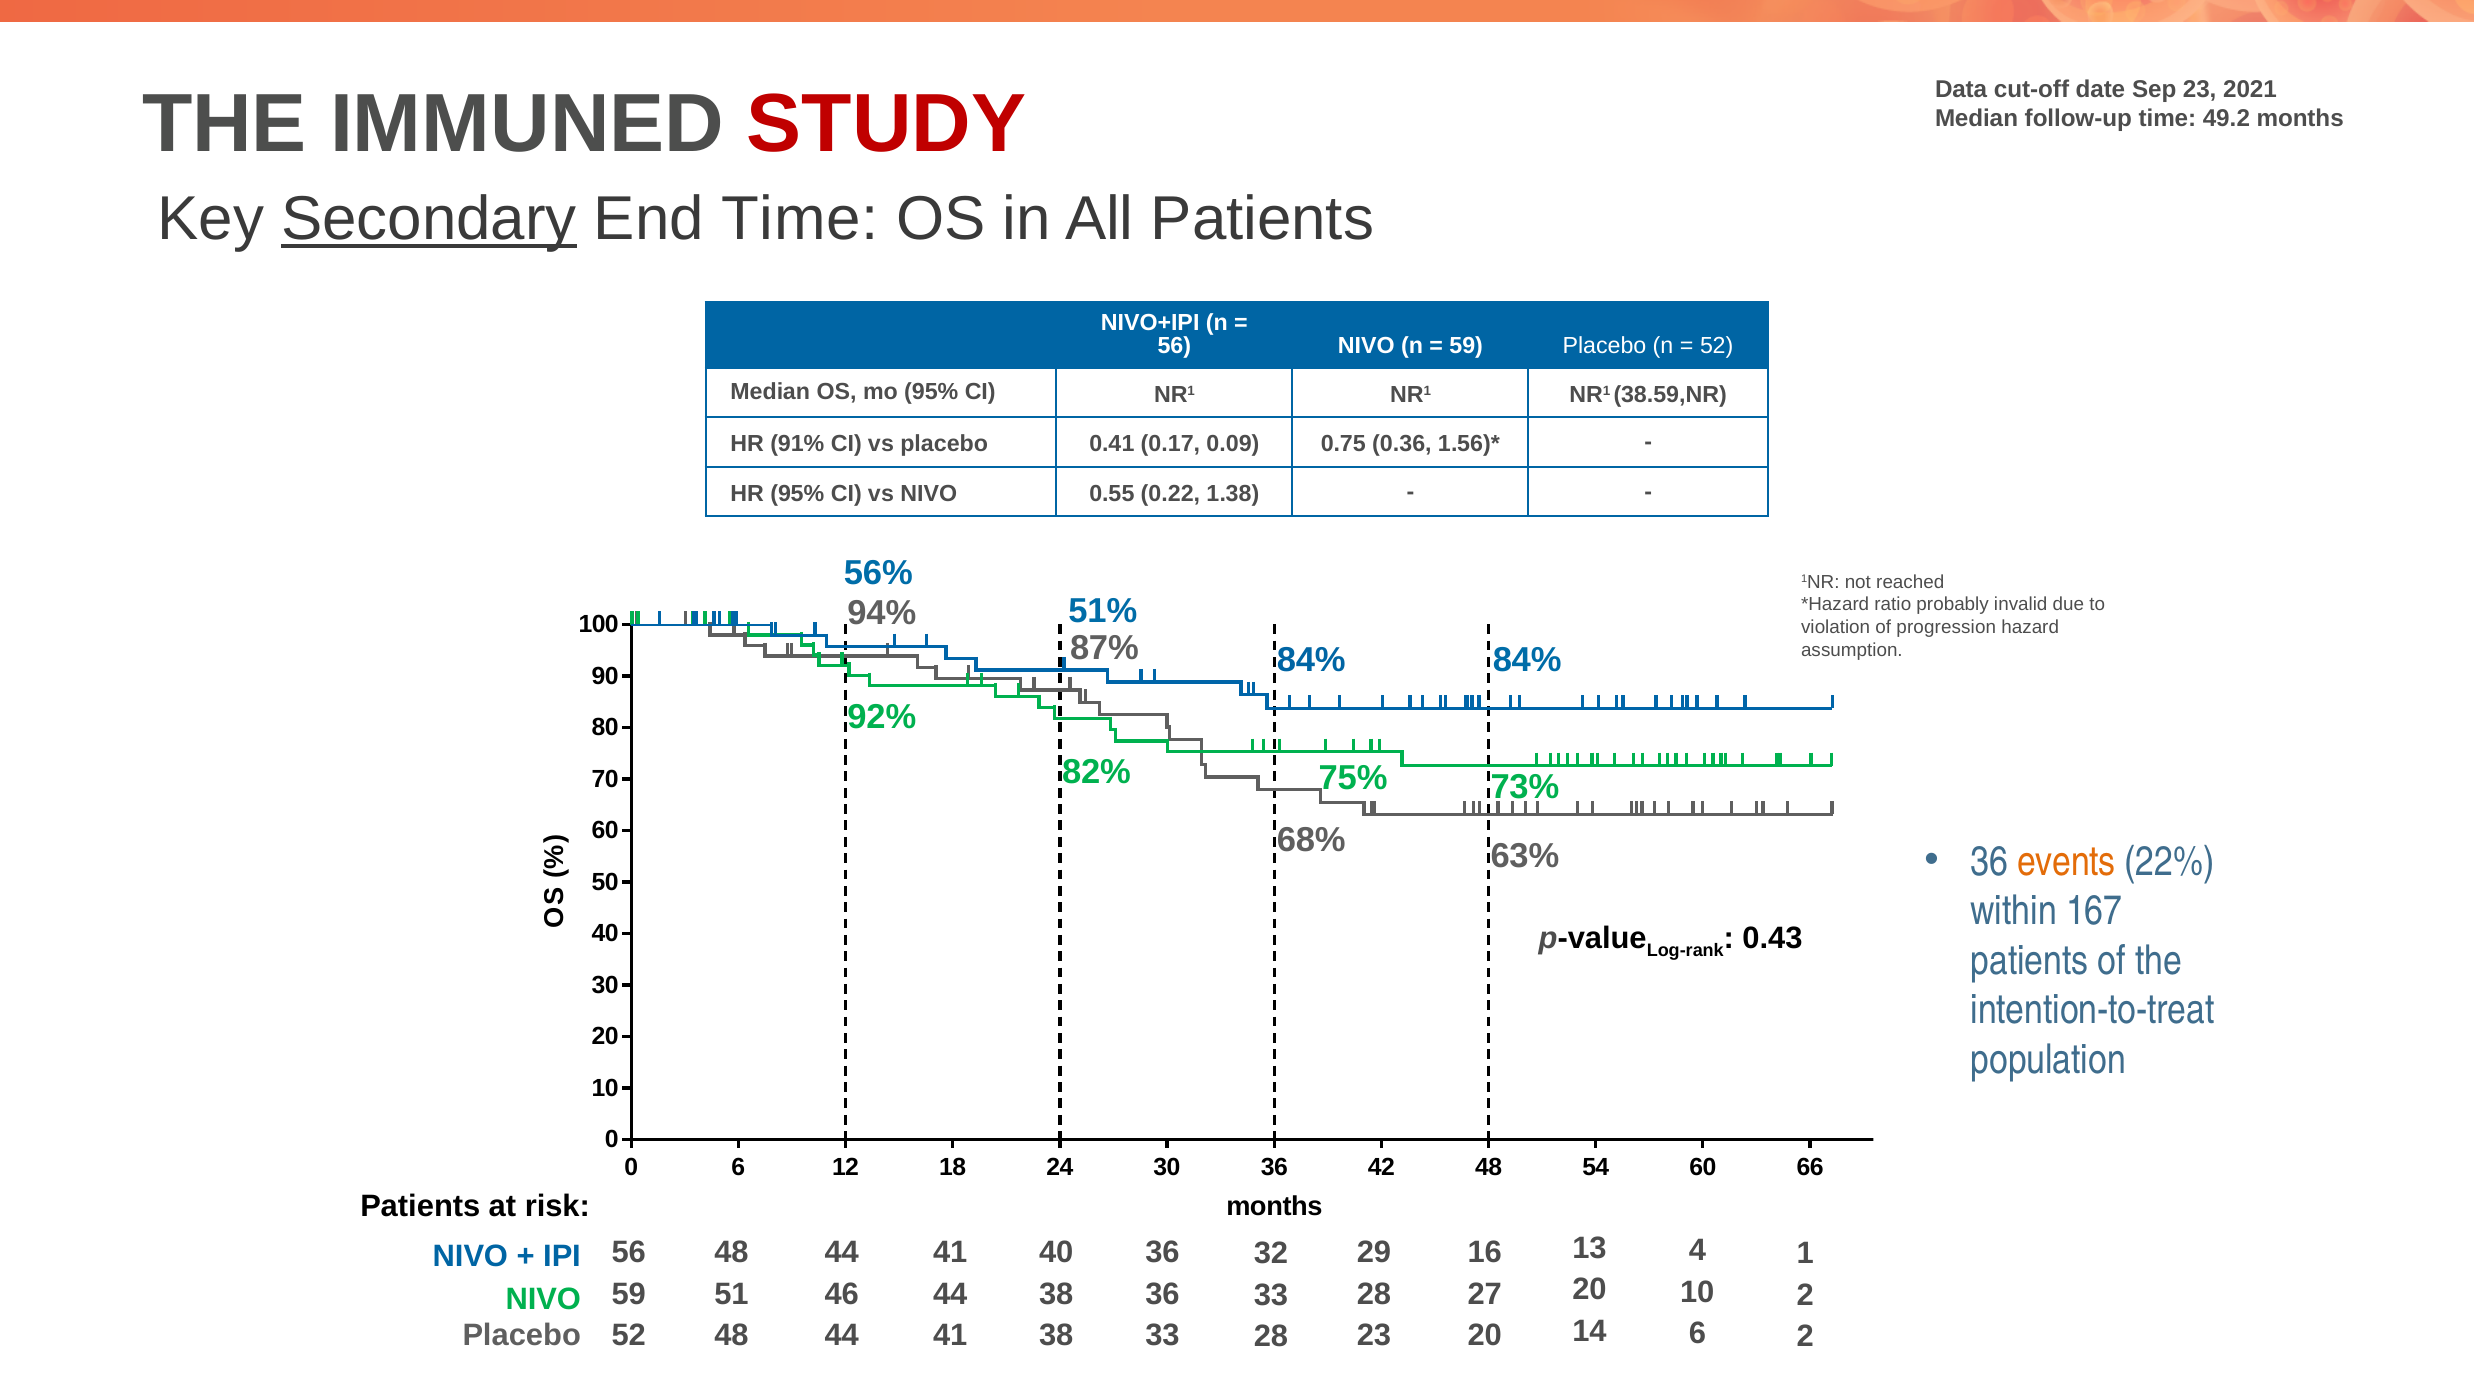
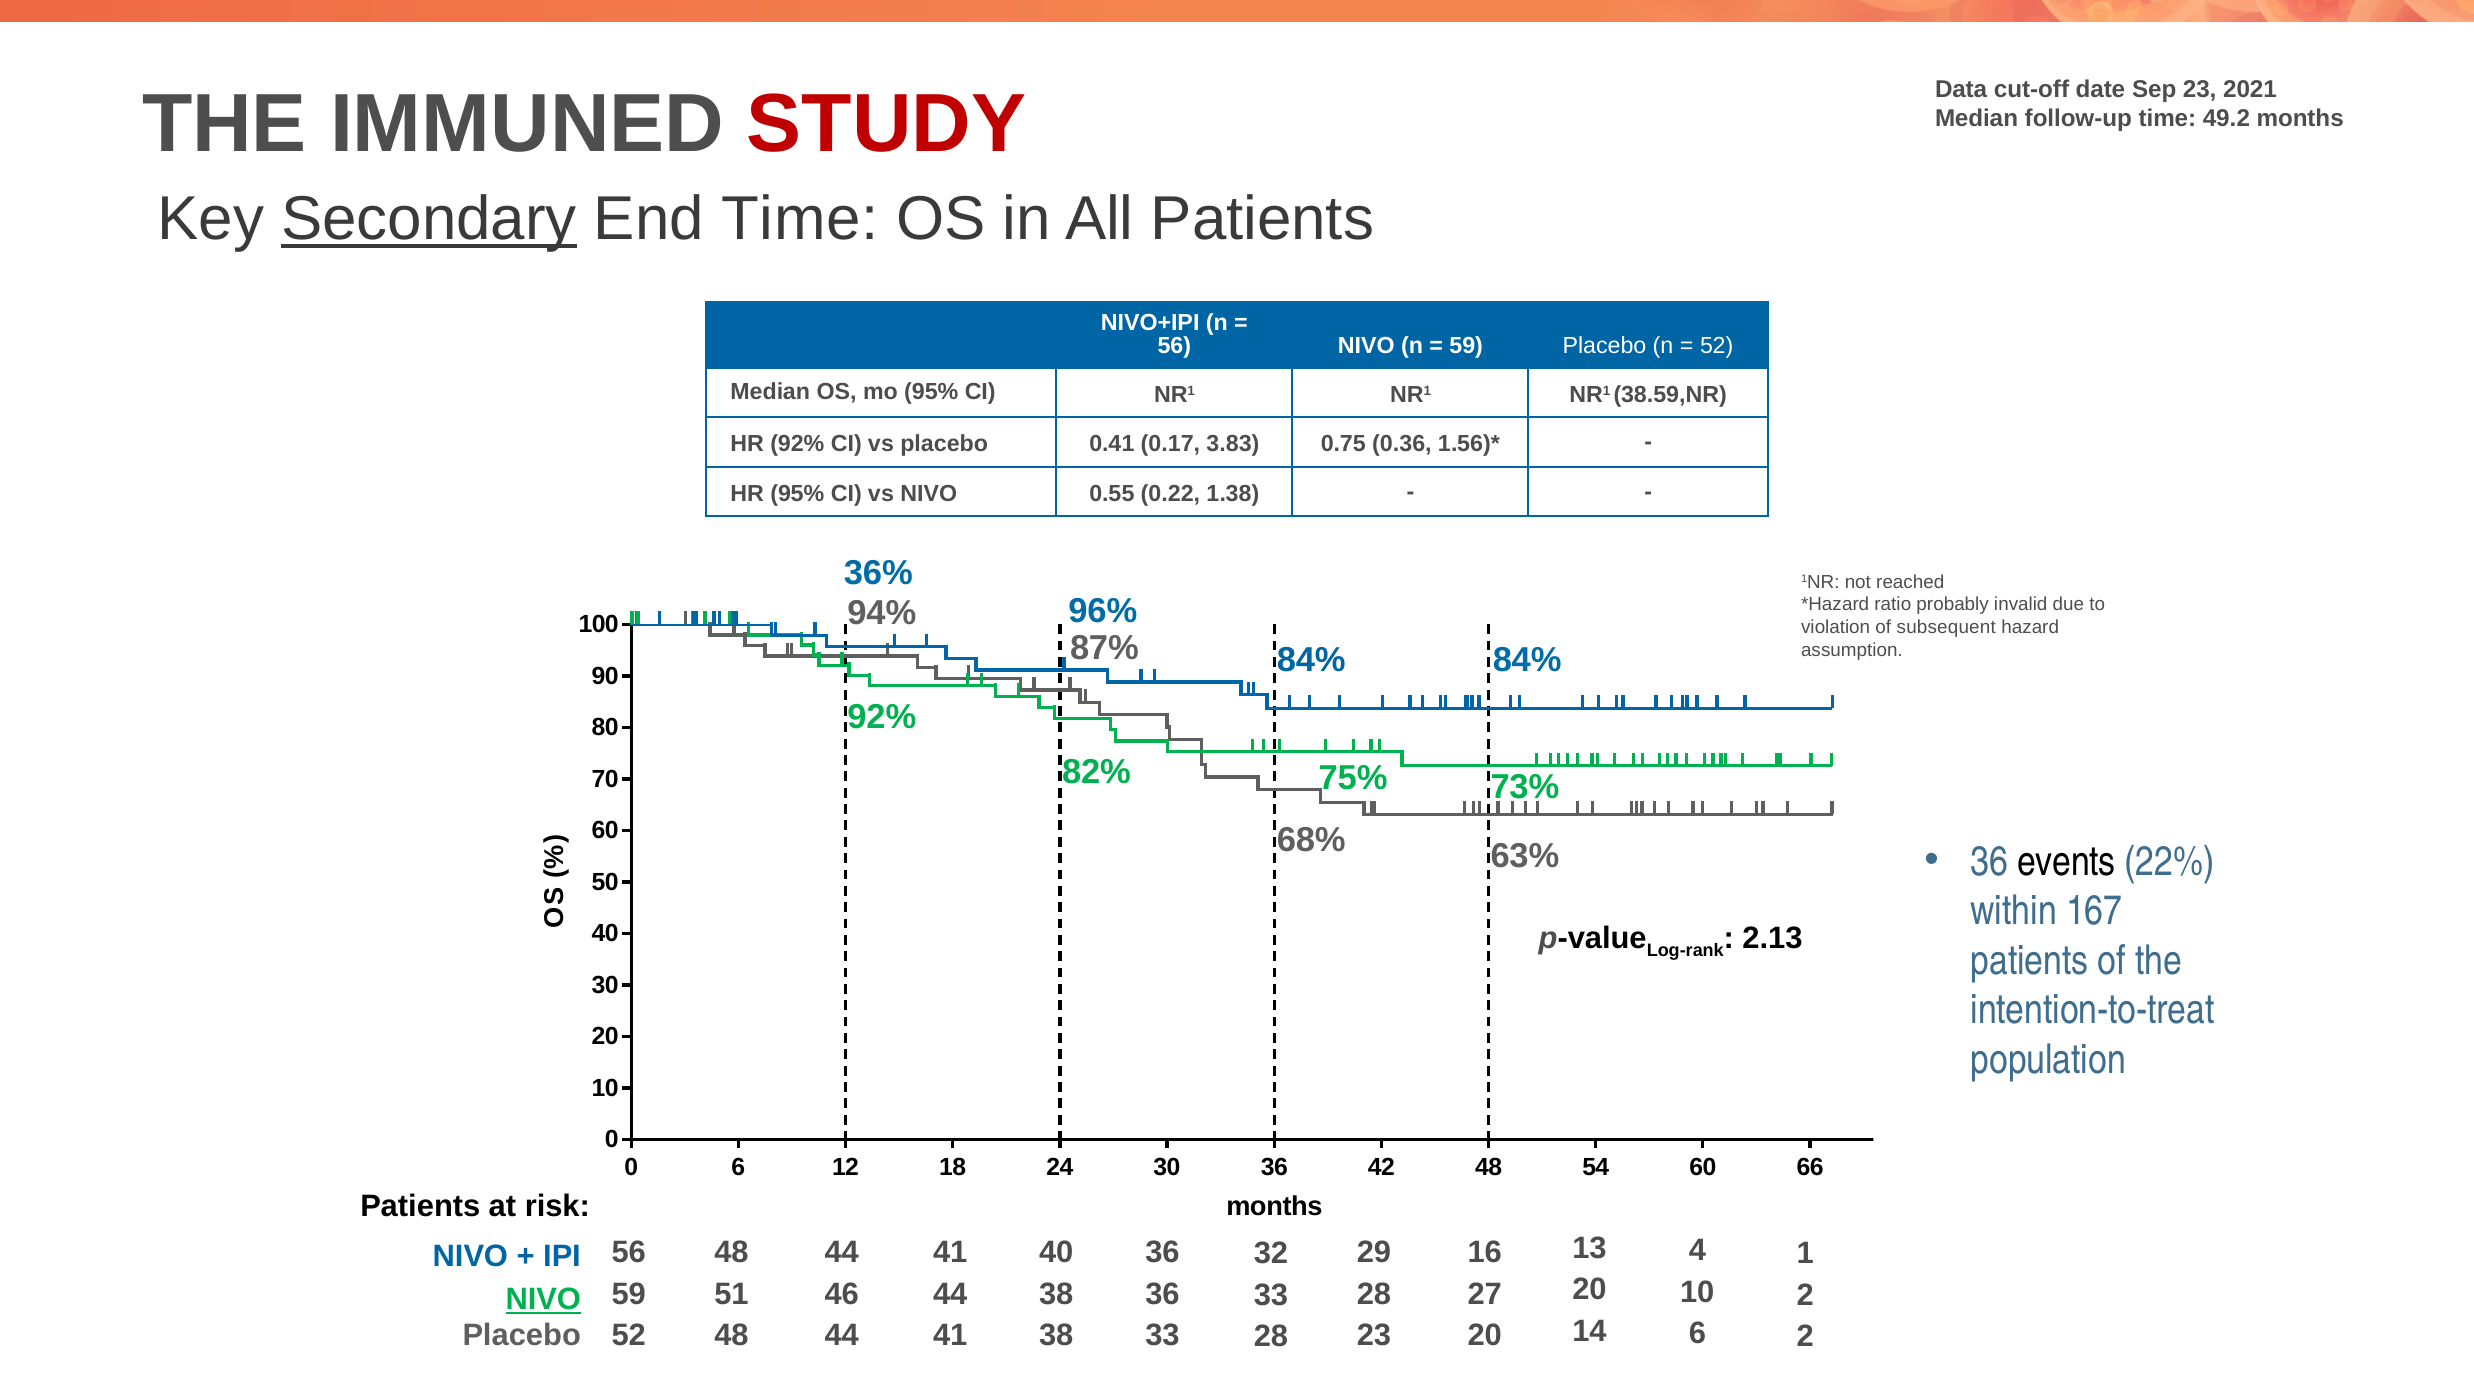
HR 91%: 91% -> 92%
0.09: 0.09 -> 3.83
56%: 56% -> 36%
51%: 51% -> 96%
progression: progression -> subsequent
events colour: orange -> black
0.43: 0.43 -> 2.13
NIVO at (543, 1299) underline: none -> present
